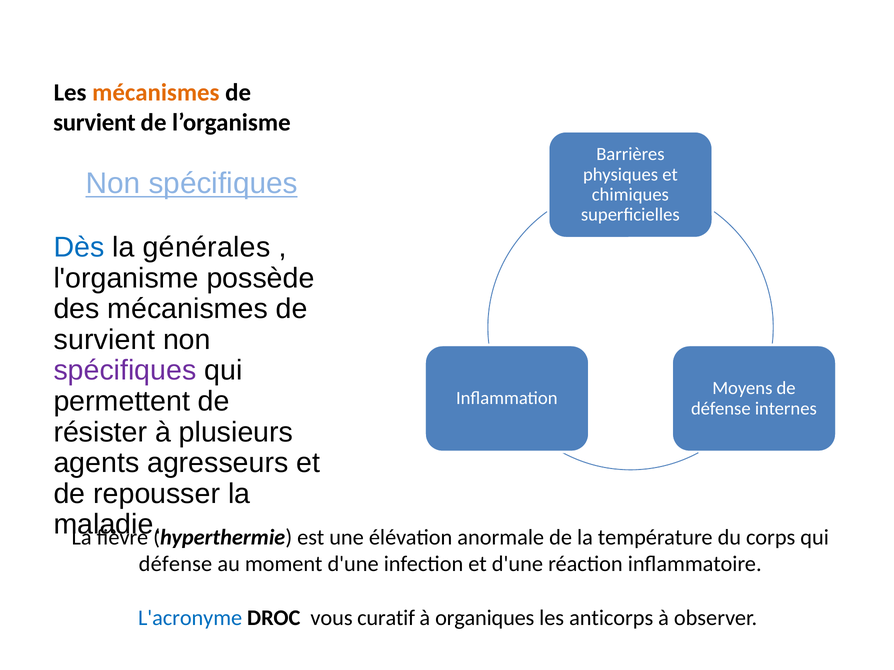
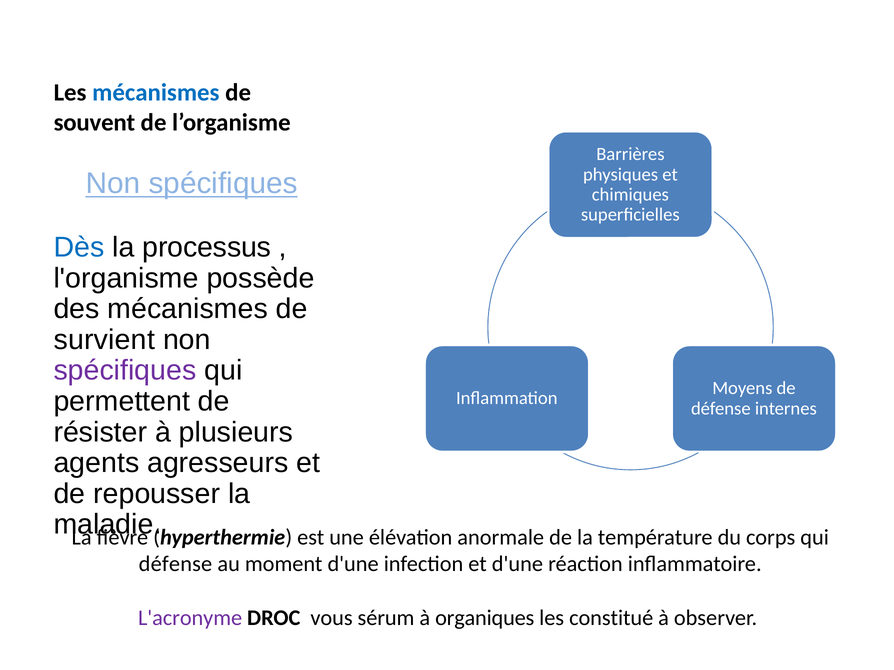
mécanismes at (156, 93) colour: orange -> blue
survient at (94, 123): survient -> souvent
générales: générales -> processus
L'acronyme colour: blue -> purple
curatif: curatif -> sérum
anticorps: anticorps -> constitué
